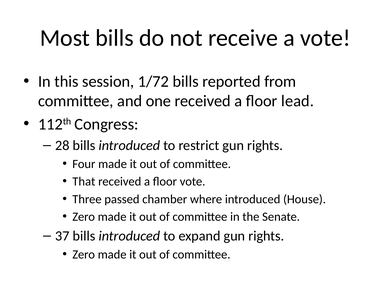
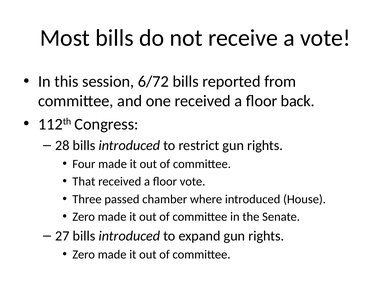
1/72: 1/72 -> 6/72
lead: lead -> back
37: 37 -> 27
